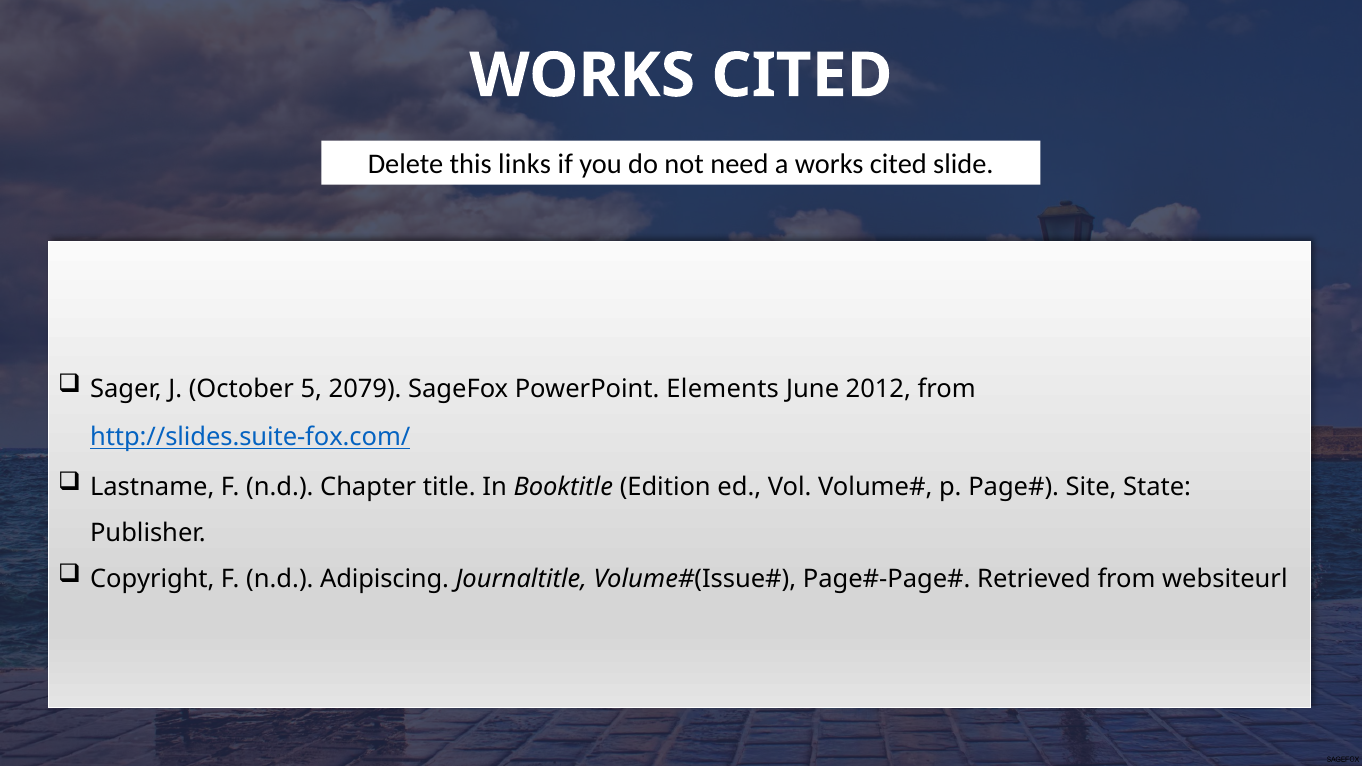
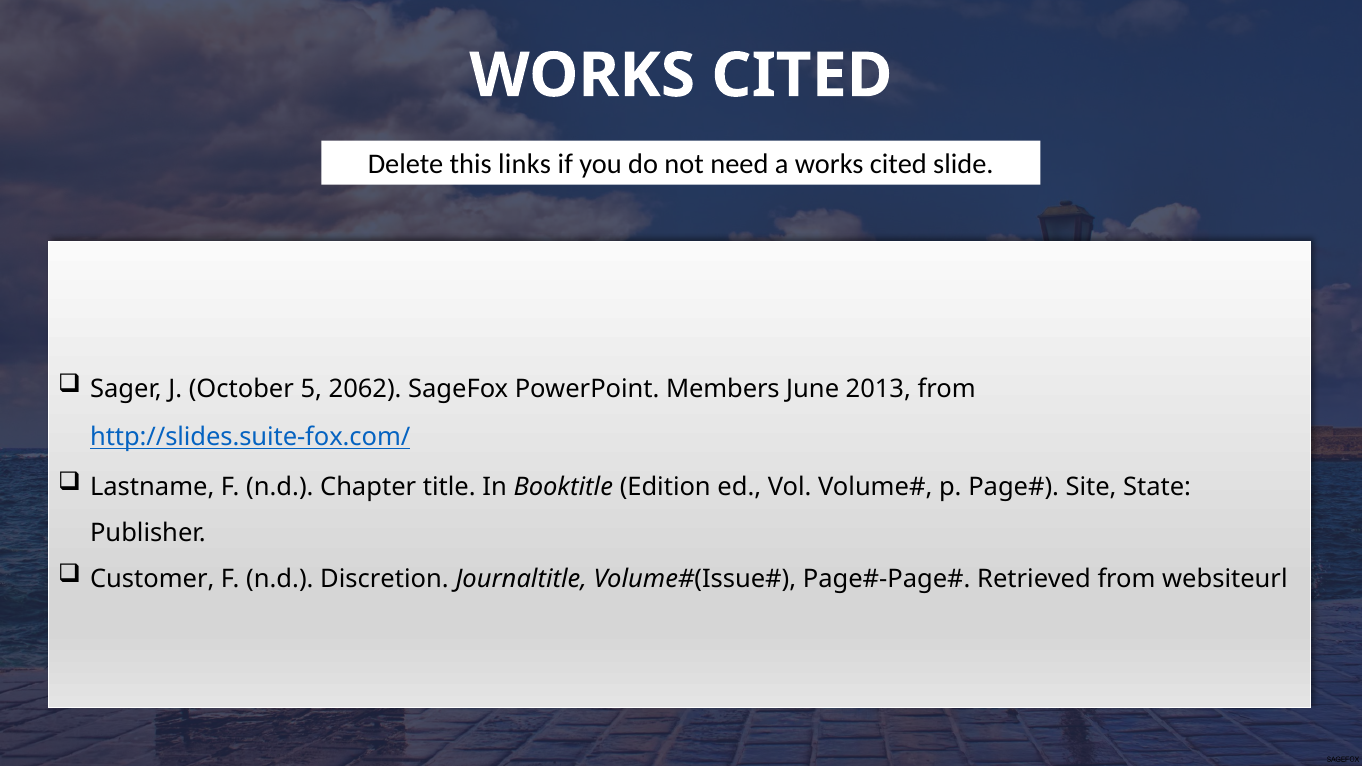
2079: 2079 -> 2062
Elements: Elements -> Members
2012: 2012 -> 2013
Copyright: Copyright -> Customer
Adipiscing: Adipiscing -> Discretion
